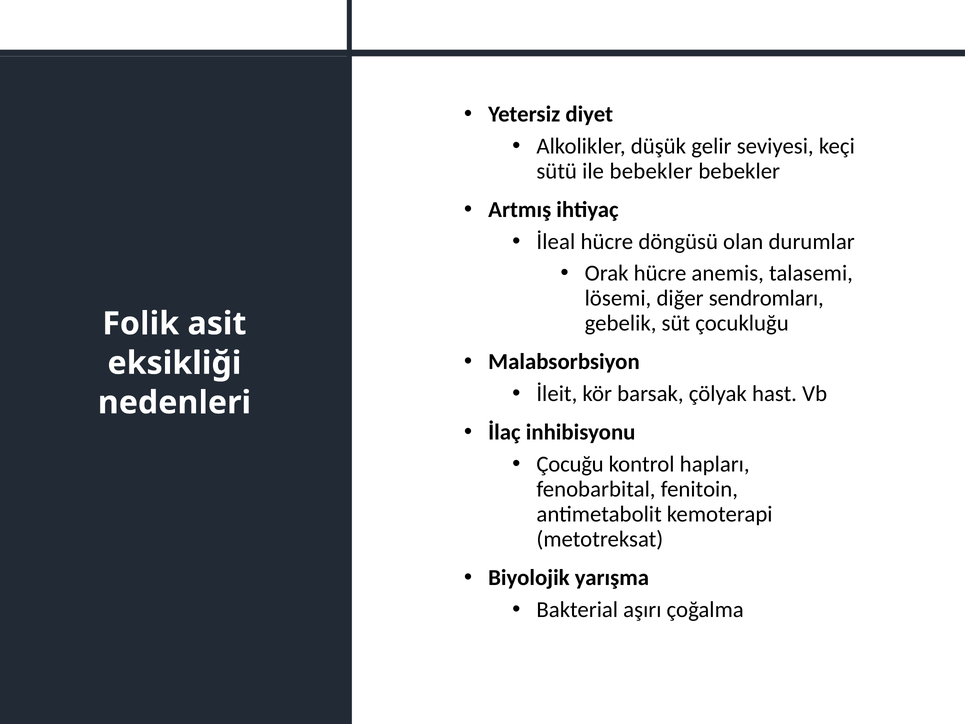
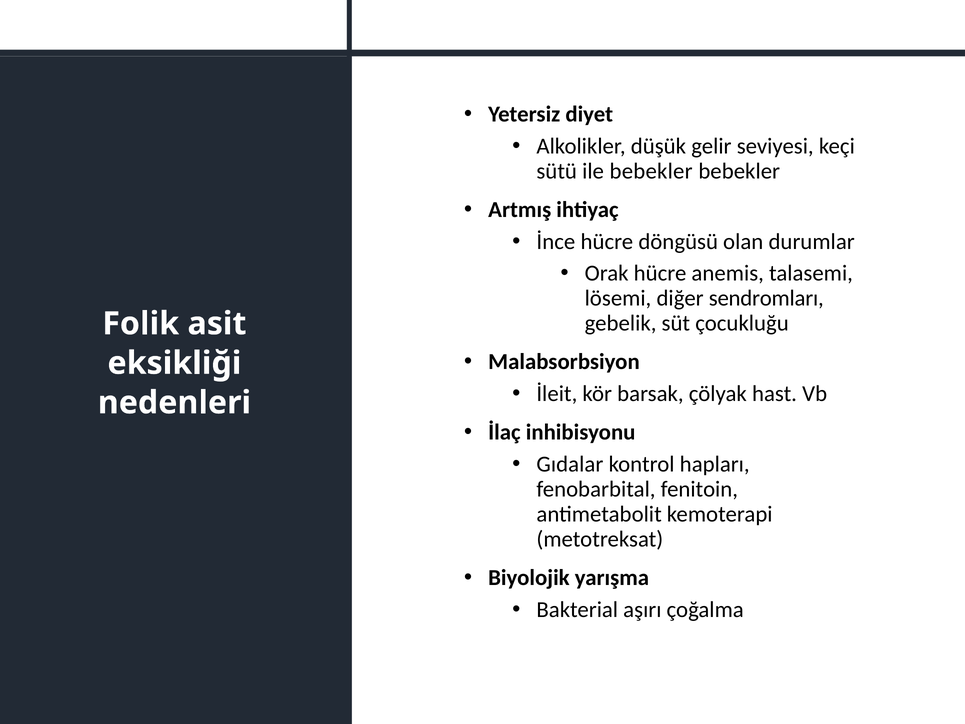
İleal: İleal -> İnce
Çocuğu: Çocuğu -> Gıdalar
